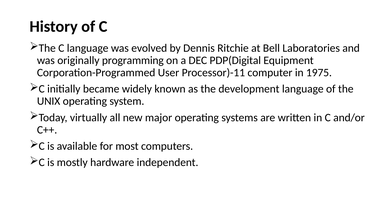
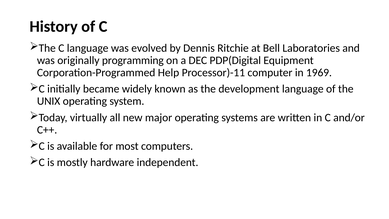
User: User -> Help
1975: 1975 -> 1969
